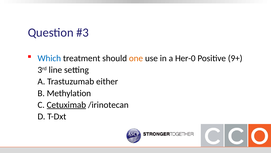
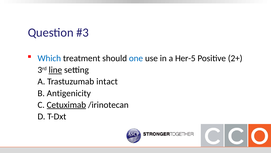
one colour: orange -> blue
Her-0: Her-0 -> Her-5
9+: 9+ -> 2+
line underline: none -> present
either: either -> intact
Methylation: Methylation -> Antigenicity
